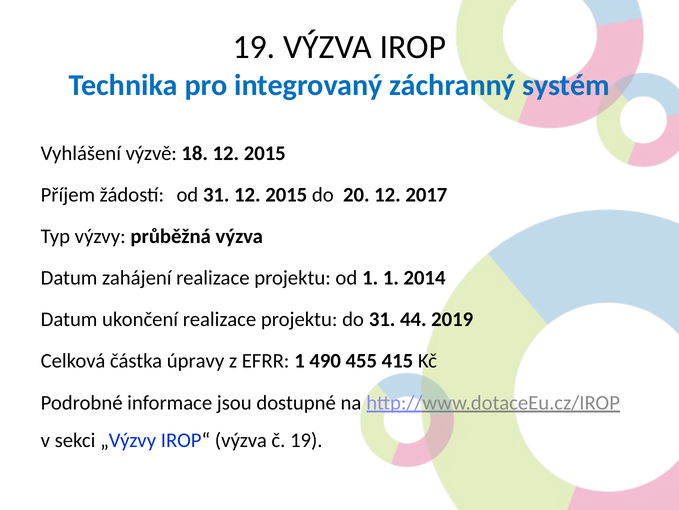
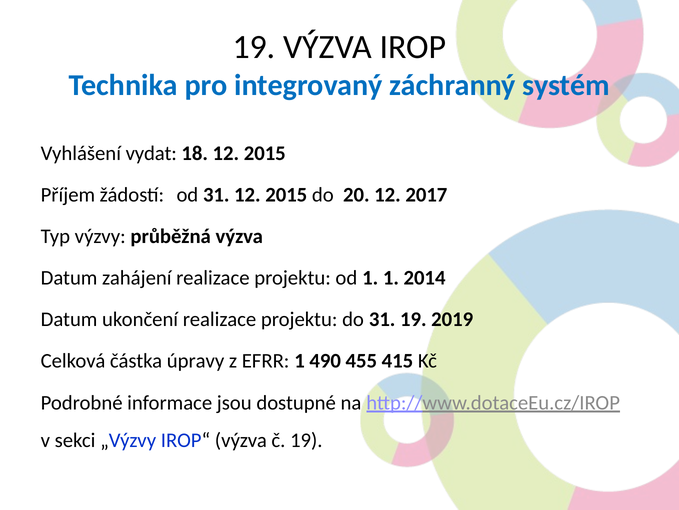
výzvě: výzvě -> vydat
31 44: 44 -> 19
